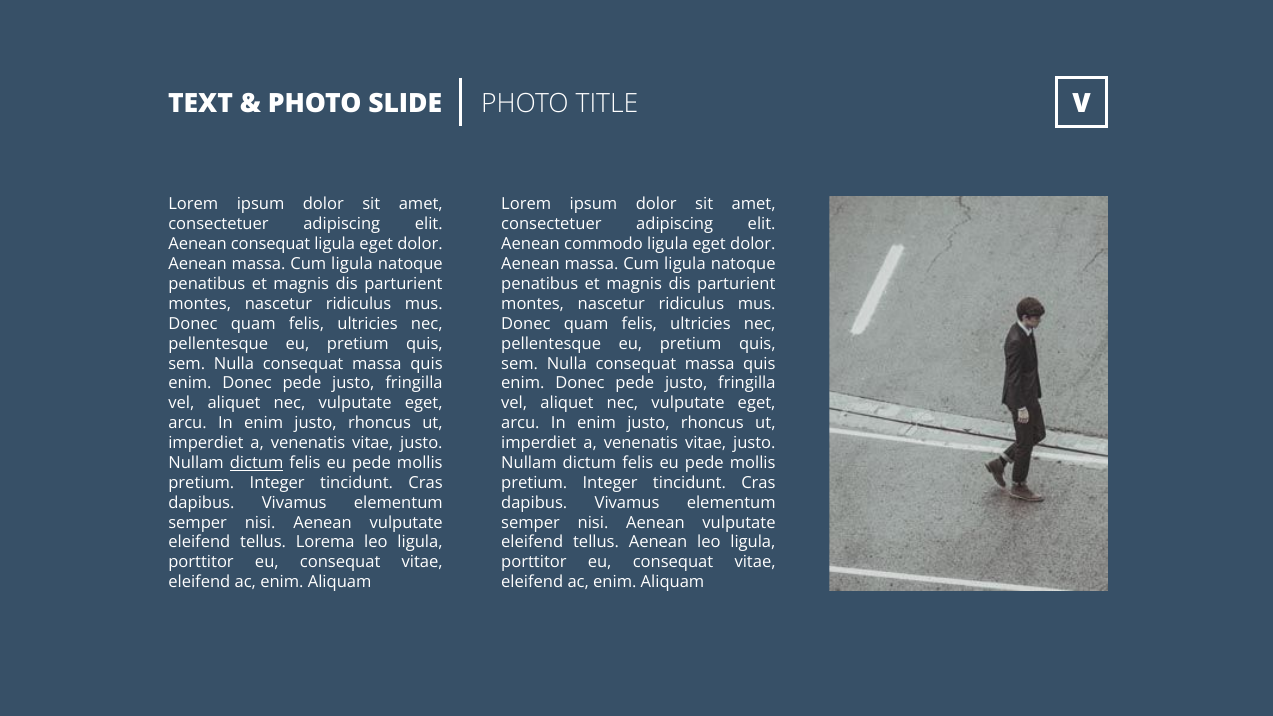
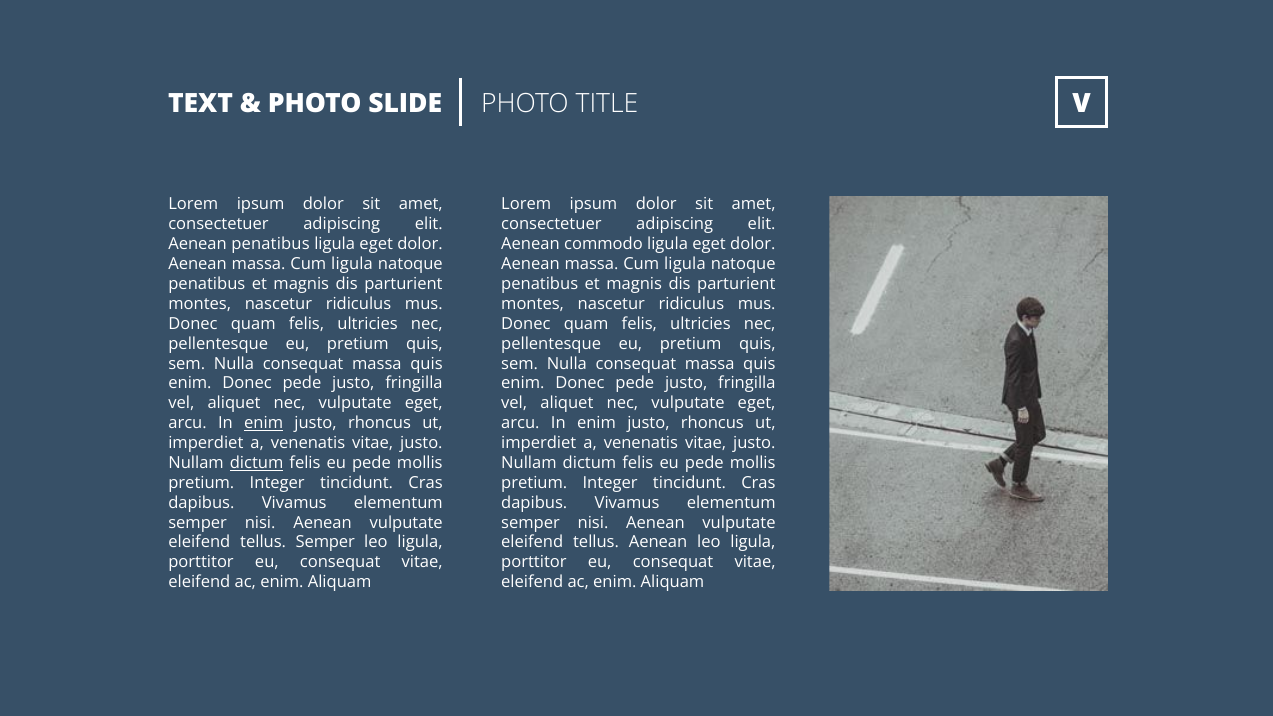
Aenean consequat: consequat -> penatibus
enim at (264, 423) underline: none -> present
tellus Lorema: Lorema -> Semper
